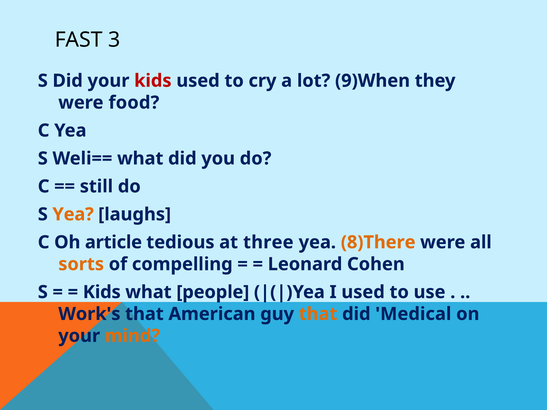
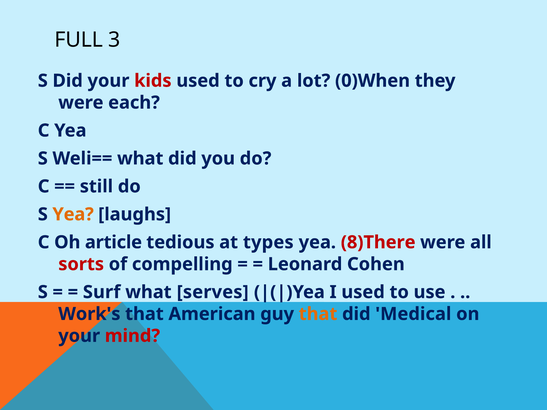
FAST: FAST -> FULL
9)When: 9)When -> 0)When
food: food -> each
three: three -> types
8)There colour: orange -> red
sorts colour: orange -> red
Kids at (102, 292): Kids -> Surf
people: people -> serves
mind colour: orange -> red
